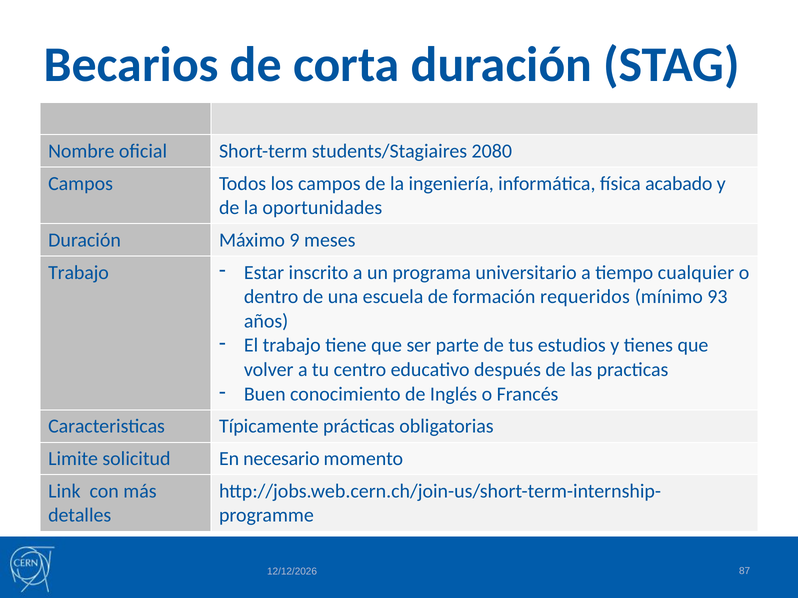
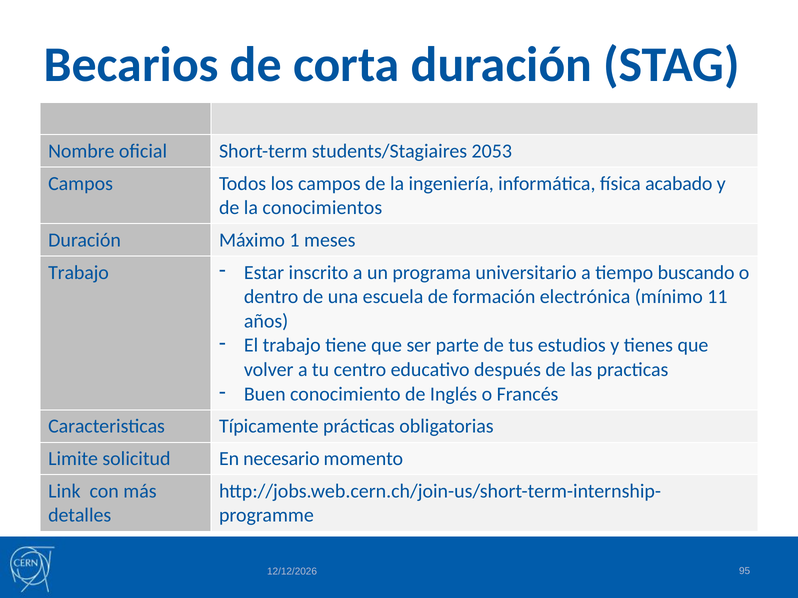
2080: 2080 -> 2053
oportunidades: oportunidades -> conocimientos
9: 9 -> 1
cualquier: cualquier -> buscando
requeridos: requeridos -> electrónica
93: 93 -> 11
87: 87 -> 95
